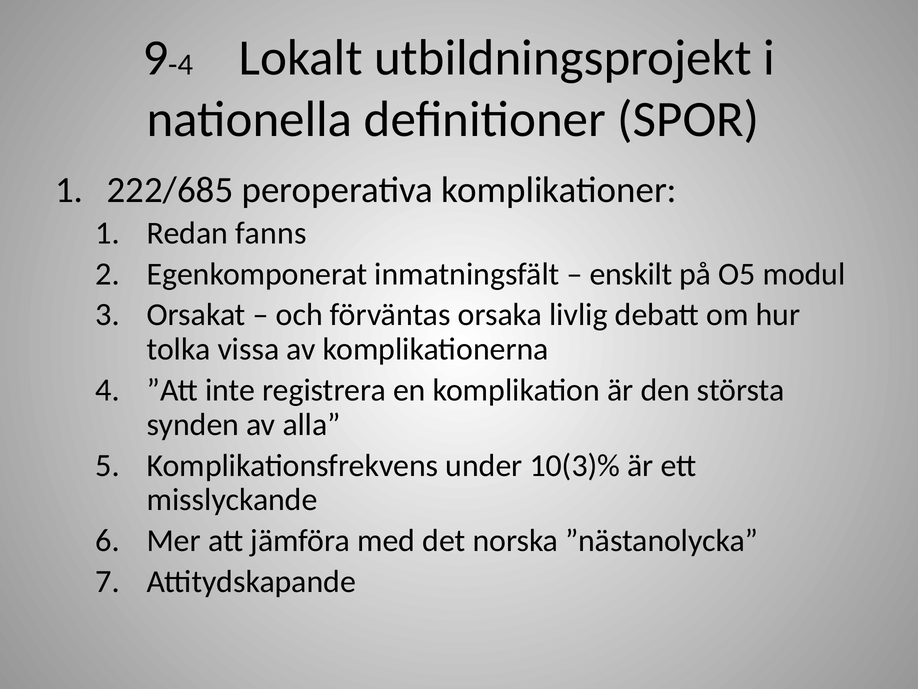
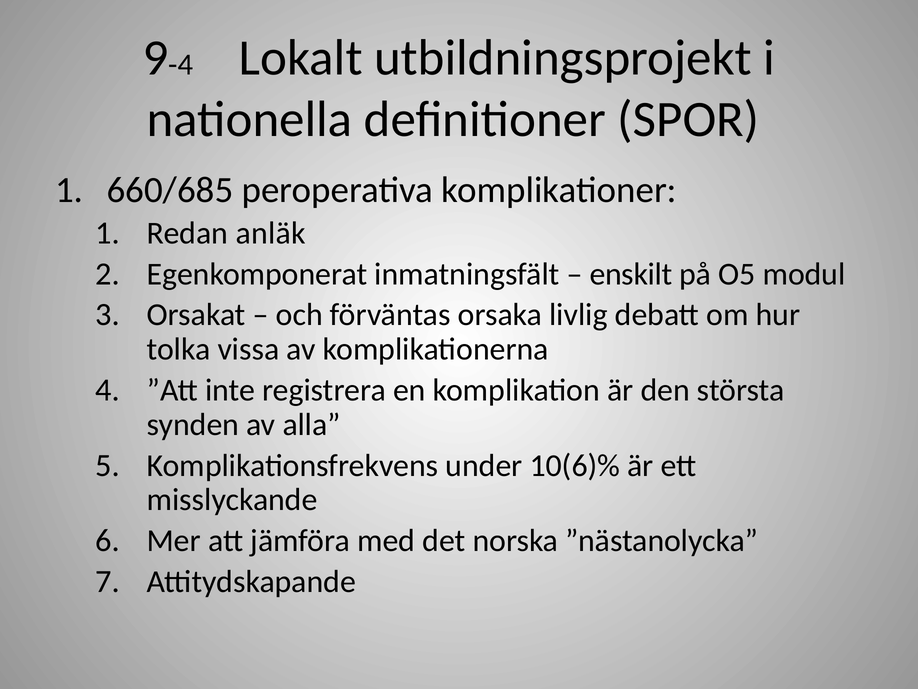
222/685: 222/685 -> 660/685
fanns: fanns -> anläk
10(3)%: 10(3)% -> 10(6)%
